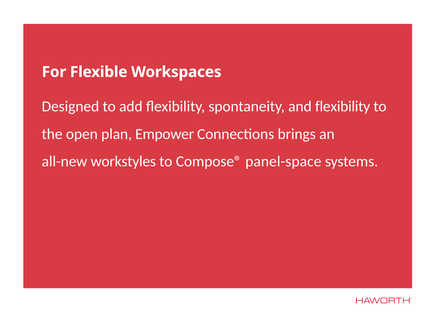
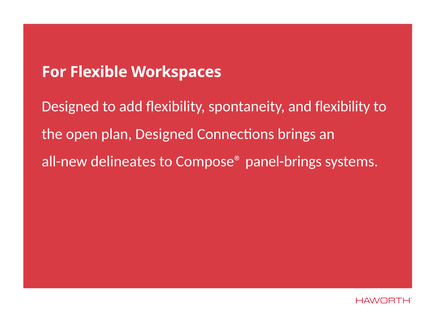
plan Empower: Empower -> Designed
workstyles: workstyles -> delineates
panel-space: panel-space -> panel-brings
